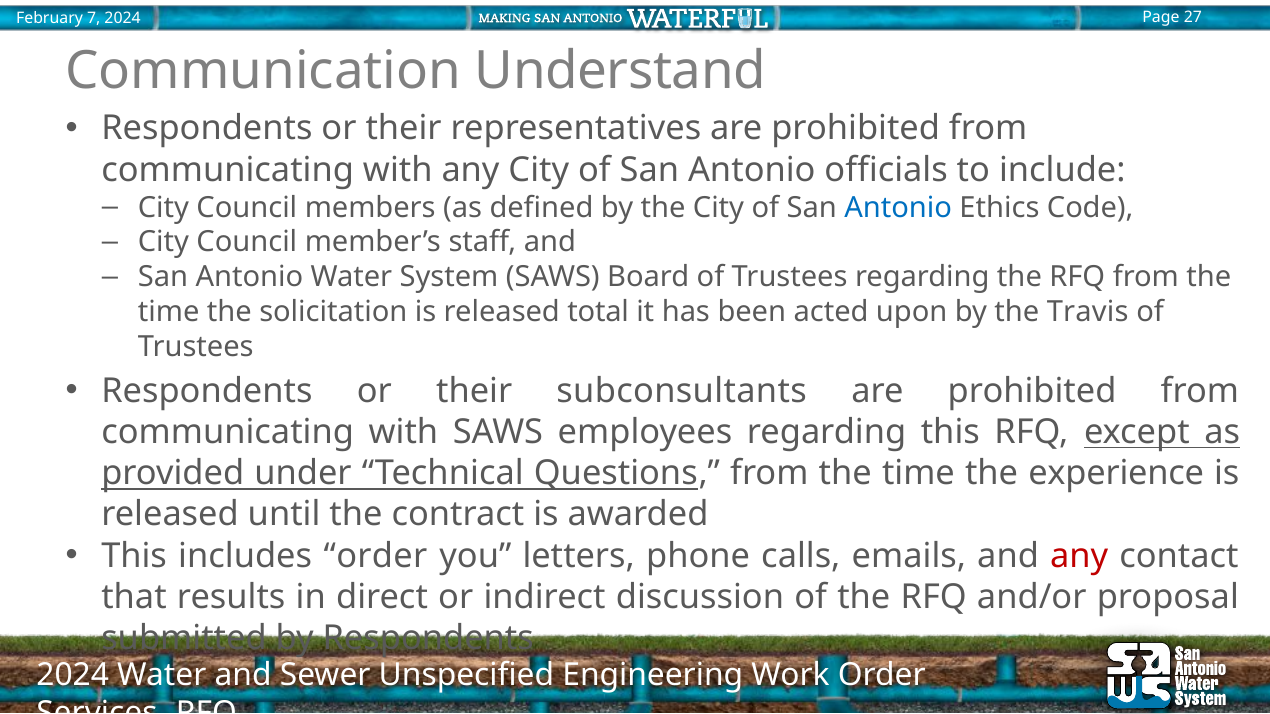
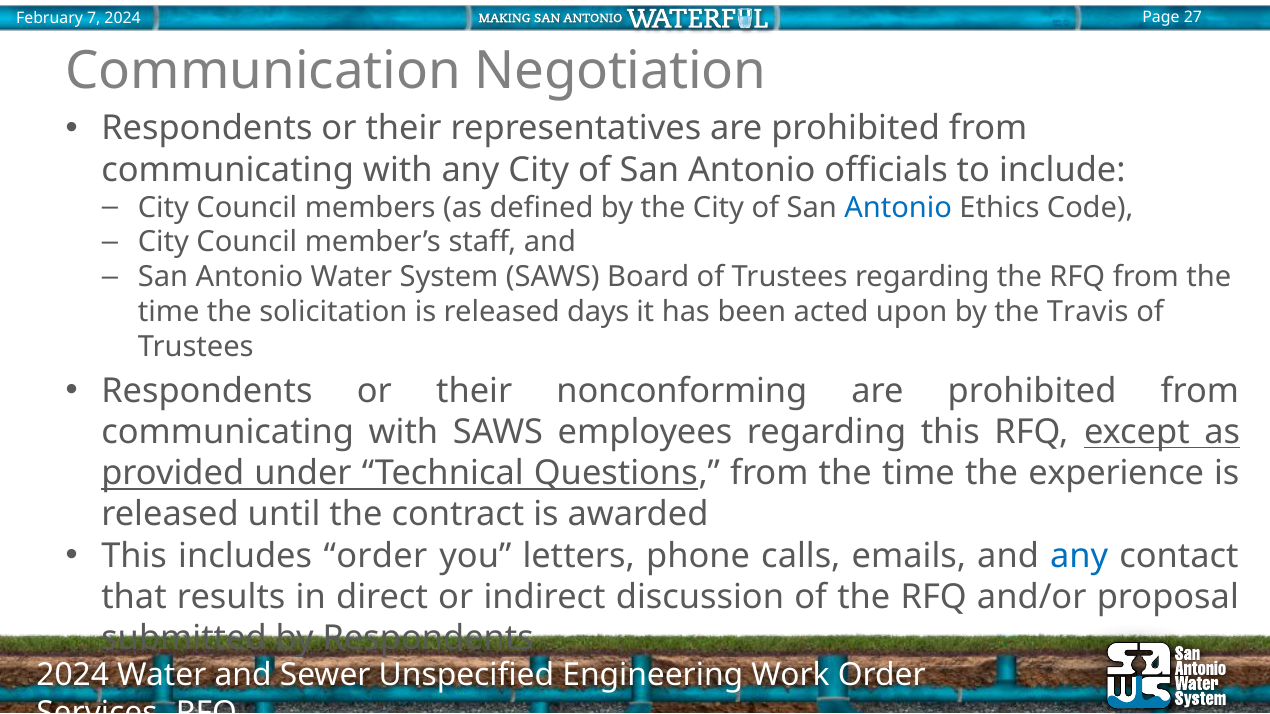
Understand: Understand -> Negotiation
total: total -> days
subconsultants: subconsultants -> nonconforming
any at (1079, 556) colour: red -> blue
